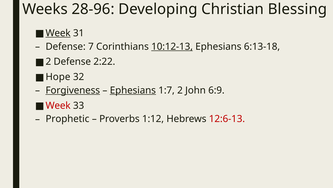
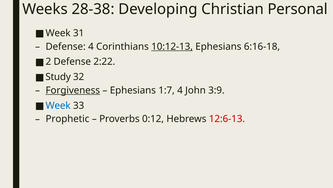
28-96: 28-96 -> 28-38
Blessing: Blessing -> Personal
Week at (58, 33) underline: present -> none
Defense 7: 7 -> 4
6:13-18: 6:13-18 -> 6:16-18
Hope: Hope -> Study
Ephesians at (133, 90) underline: present -> none
1:7 2: 2 -> 4
6:9: 6:9 -> 3:9
Week at (58, 105) colour: red -> blue
1:12: 1:12 -> 0:12
